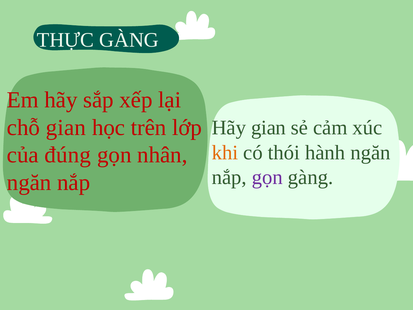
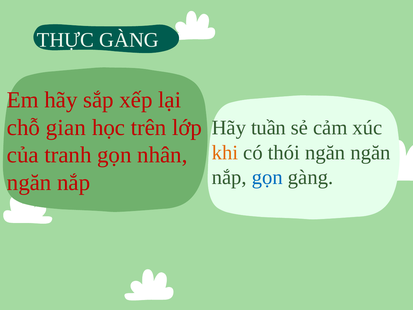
Hãy gian: gian -> tuần
thói hành: hành -> ngăn
đúng: đúng -> tranh
gọn at (267, 177) colour: purple -> blue
